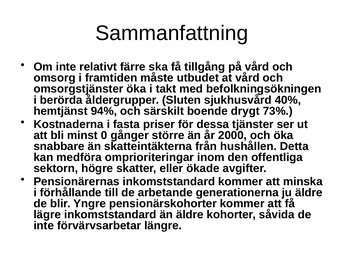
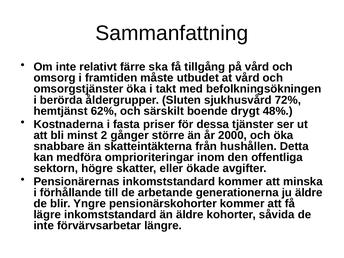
40%: 40% -> 72%
94%: 94% -> 62%
73%: 73% -> 48%
0: 0 -> 2
